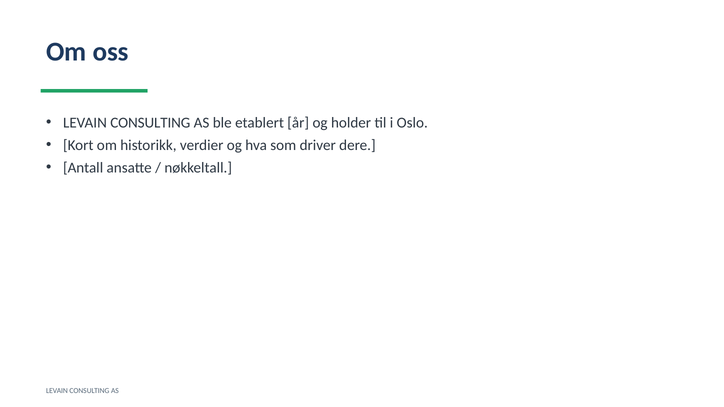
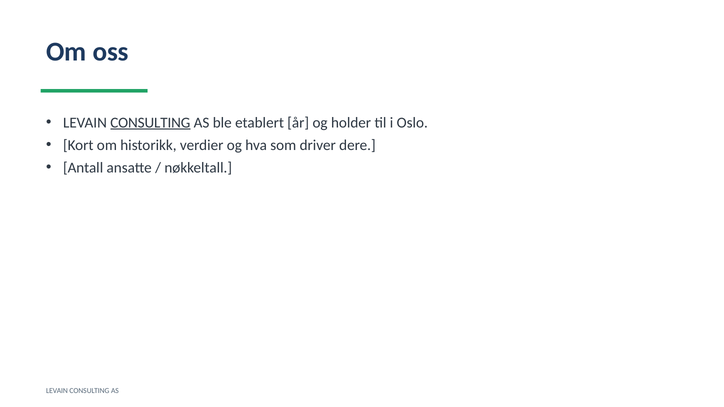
CONSULTING at (150, 123) underline: none -> present
